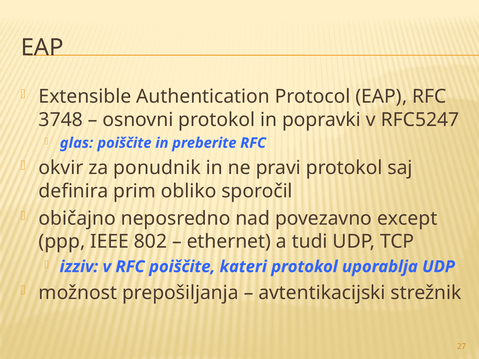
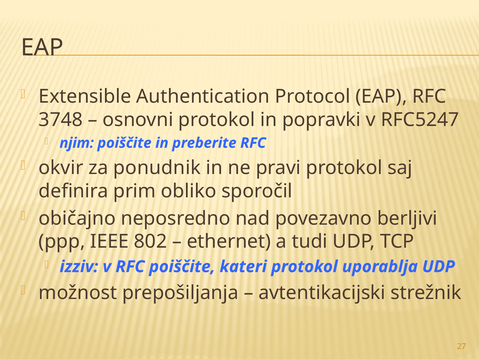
glas: glas -> njim
except: except -> berljivi
